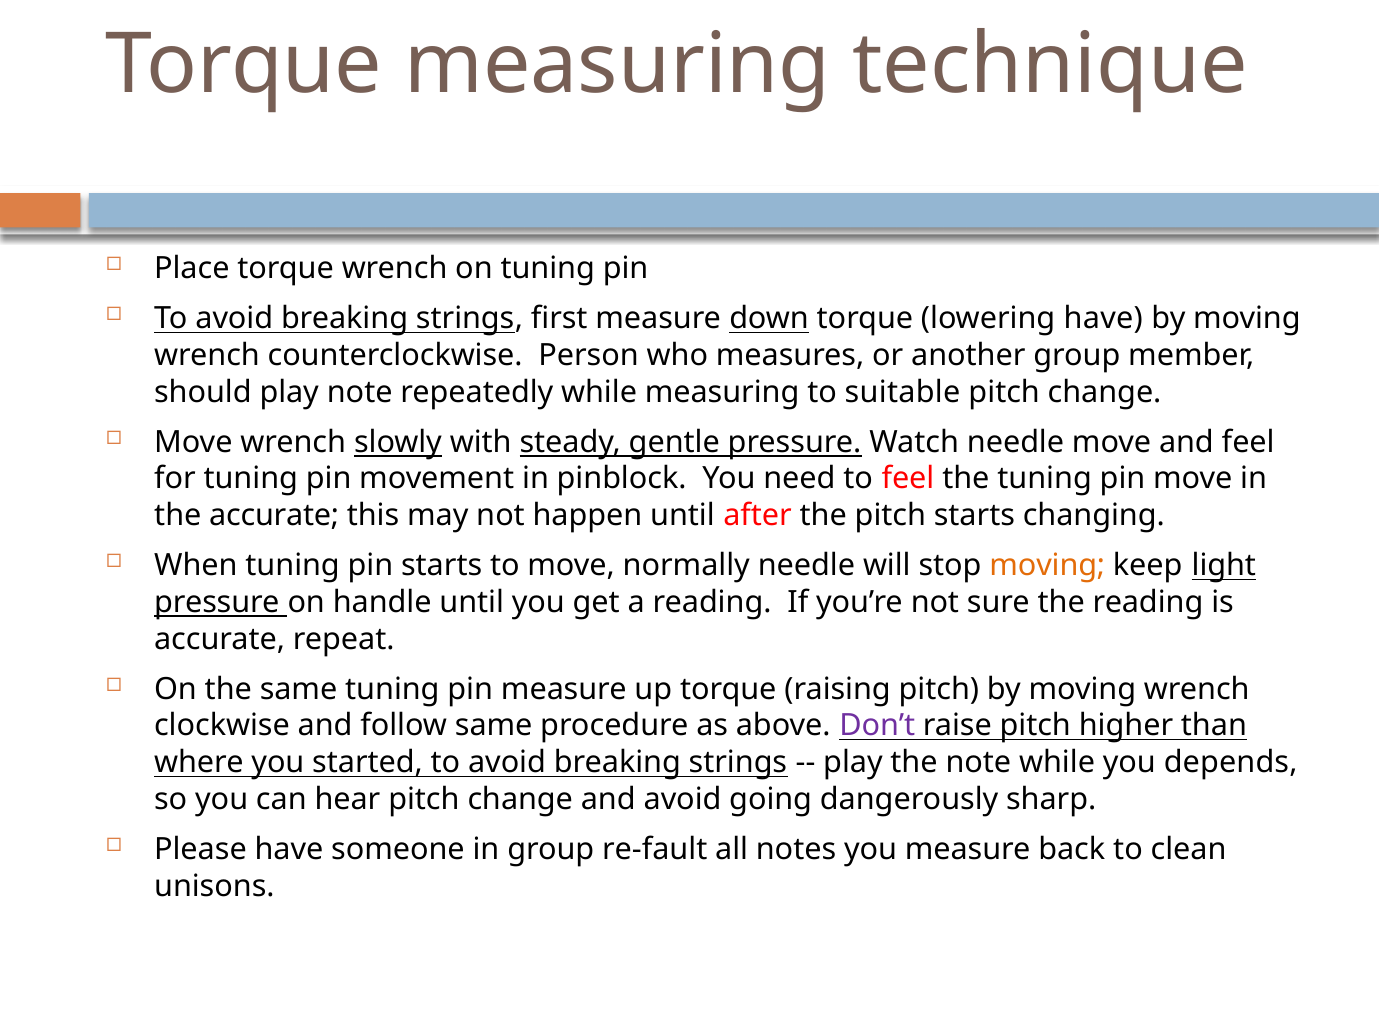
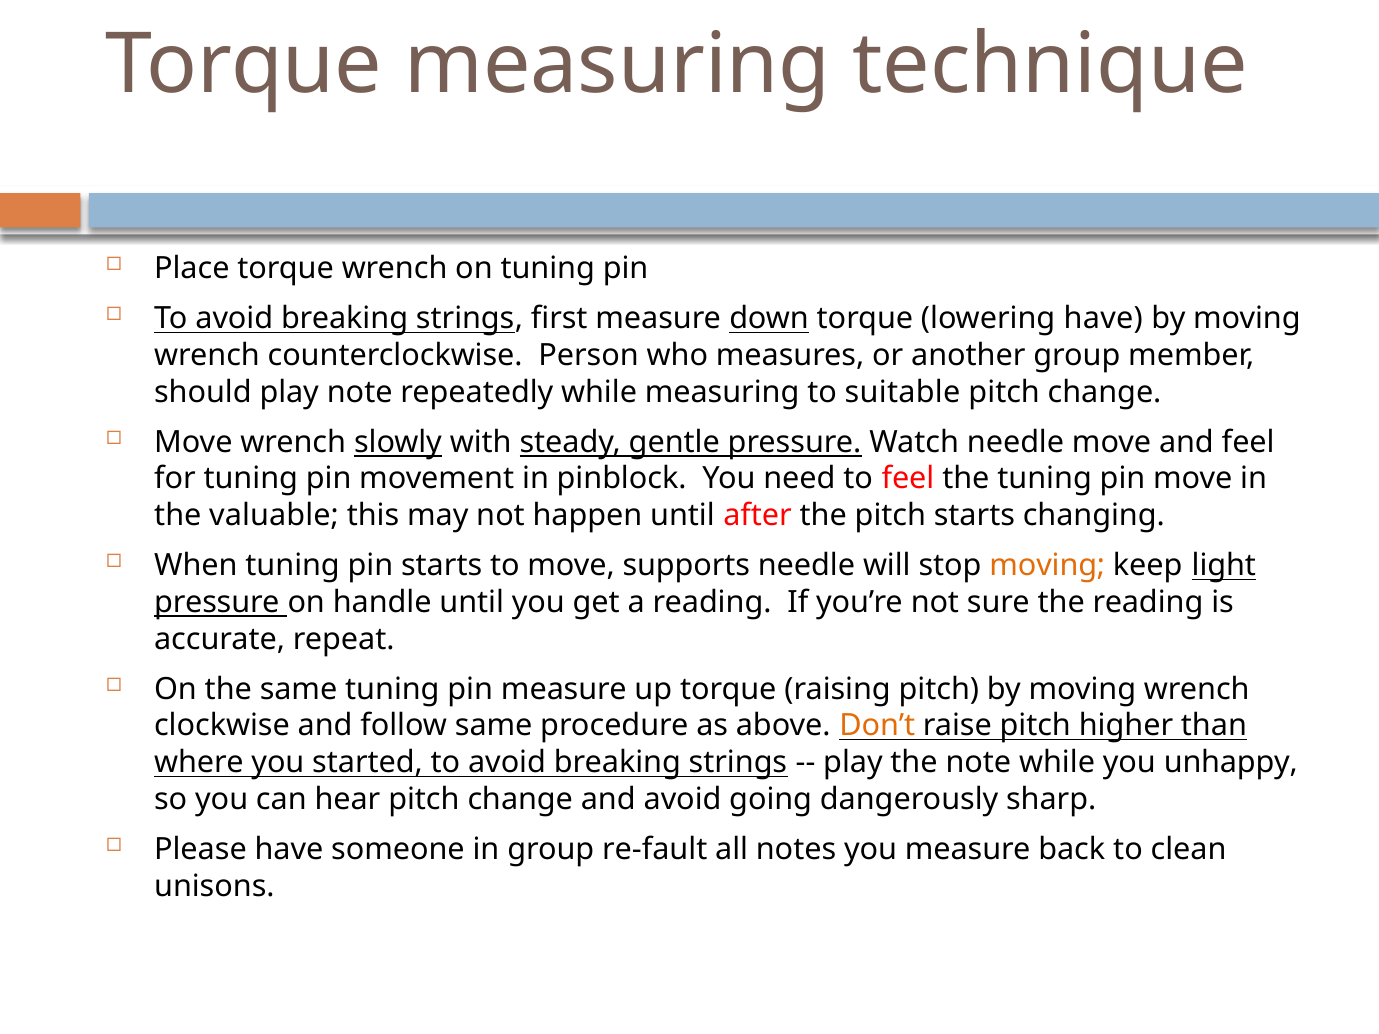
the accurate: accurate -> valuable
normally: normally -> supports
Don’t colour: purple -> orange
depends: depends -> unhappy
